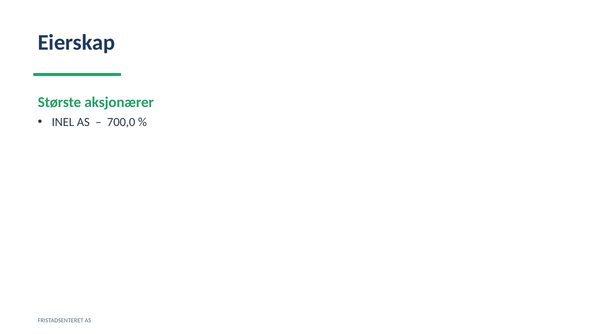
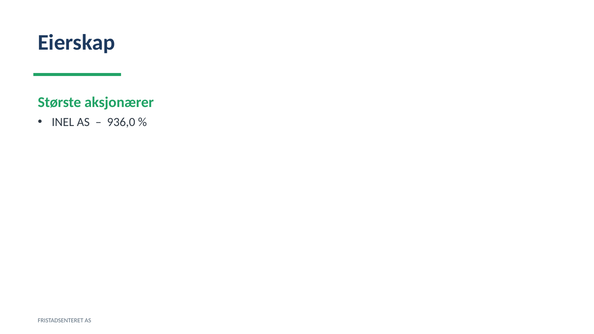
700,0: 700,0 -> 936,0
